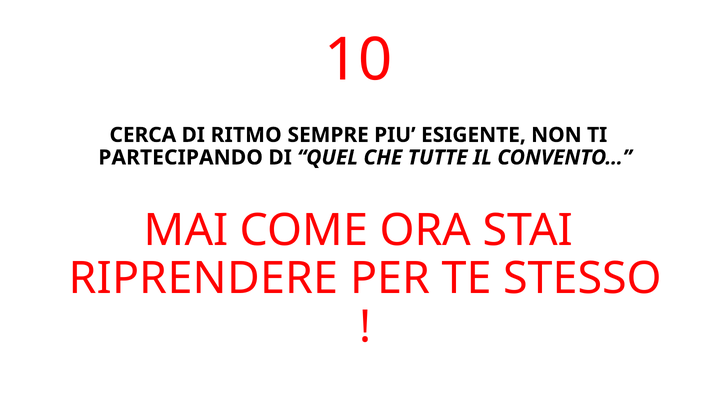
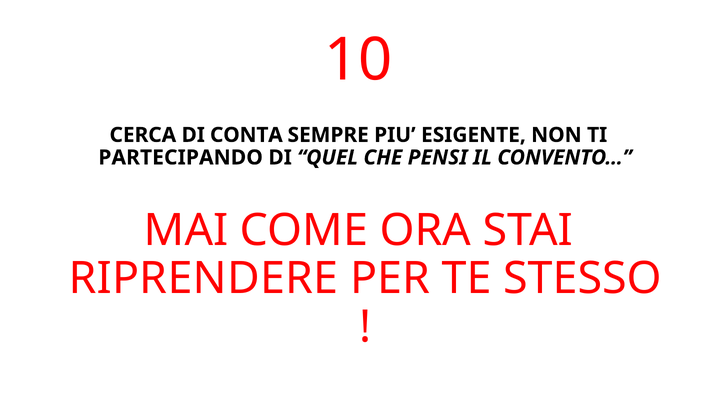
RITMO: RITMO -> CONTA
TUTTE: TUTTE -> PENSI
